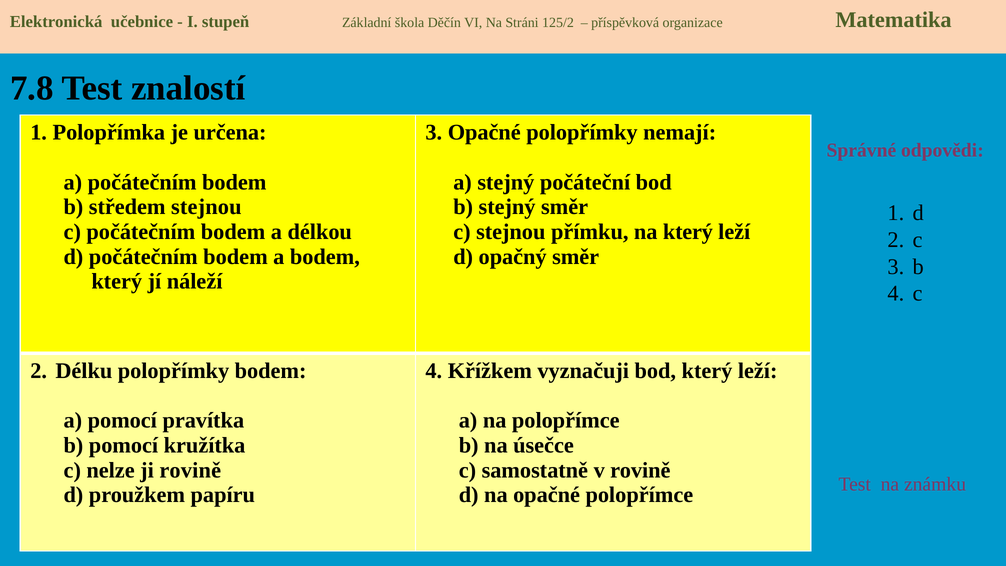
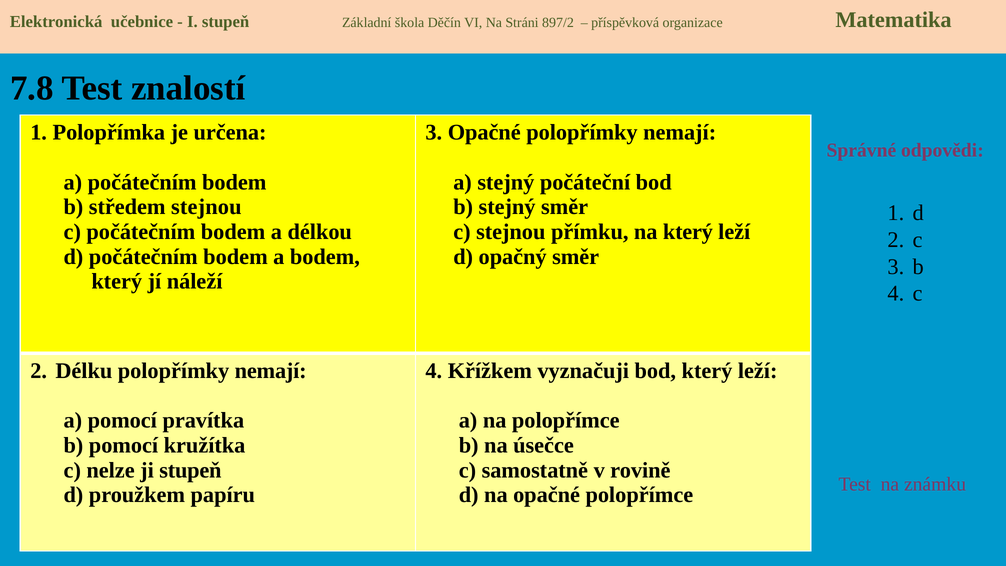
125/2: 125/2 -> 897/2
Délku polopřímky bodem: bodem -> nemají
ji rovině: rovině -> stupeň
